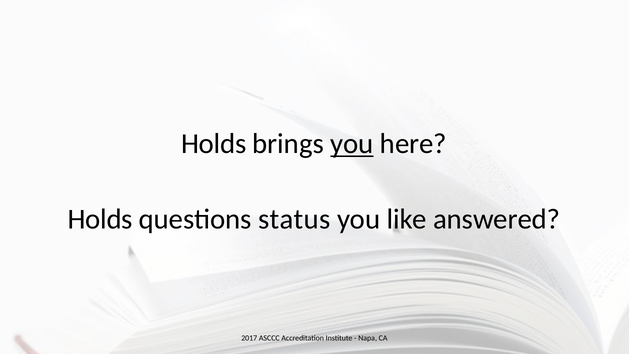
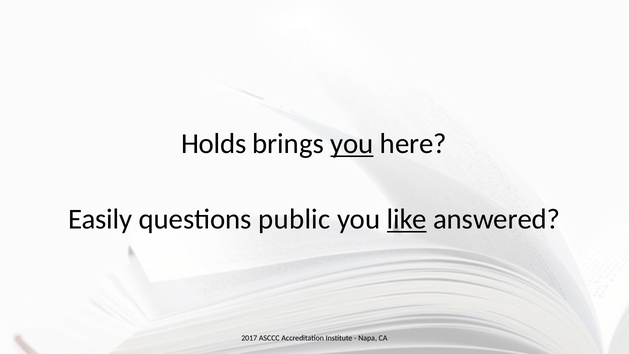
Holds at (100, 219): Holds -> Easily
status: status -> public
like underline: none -> present
